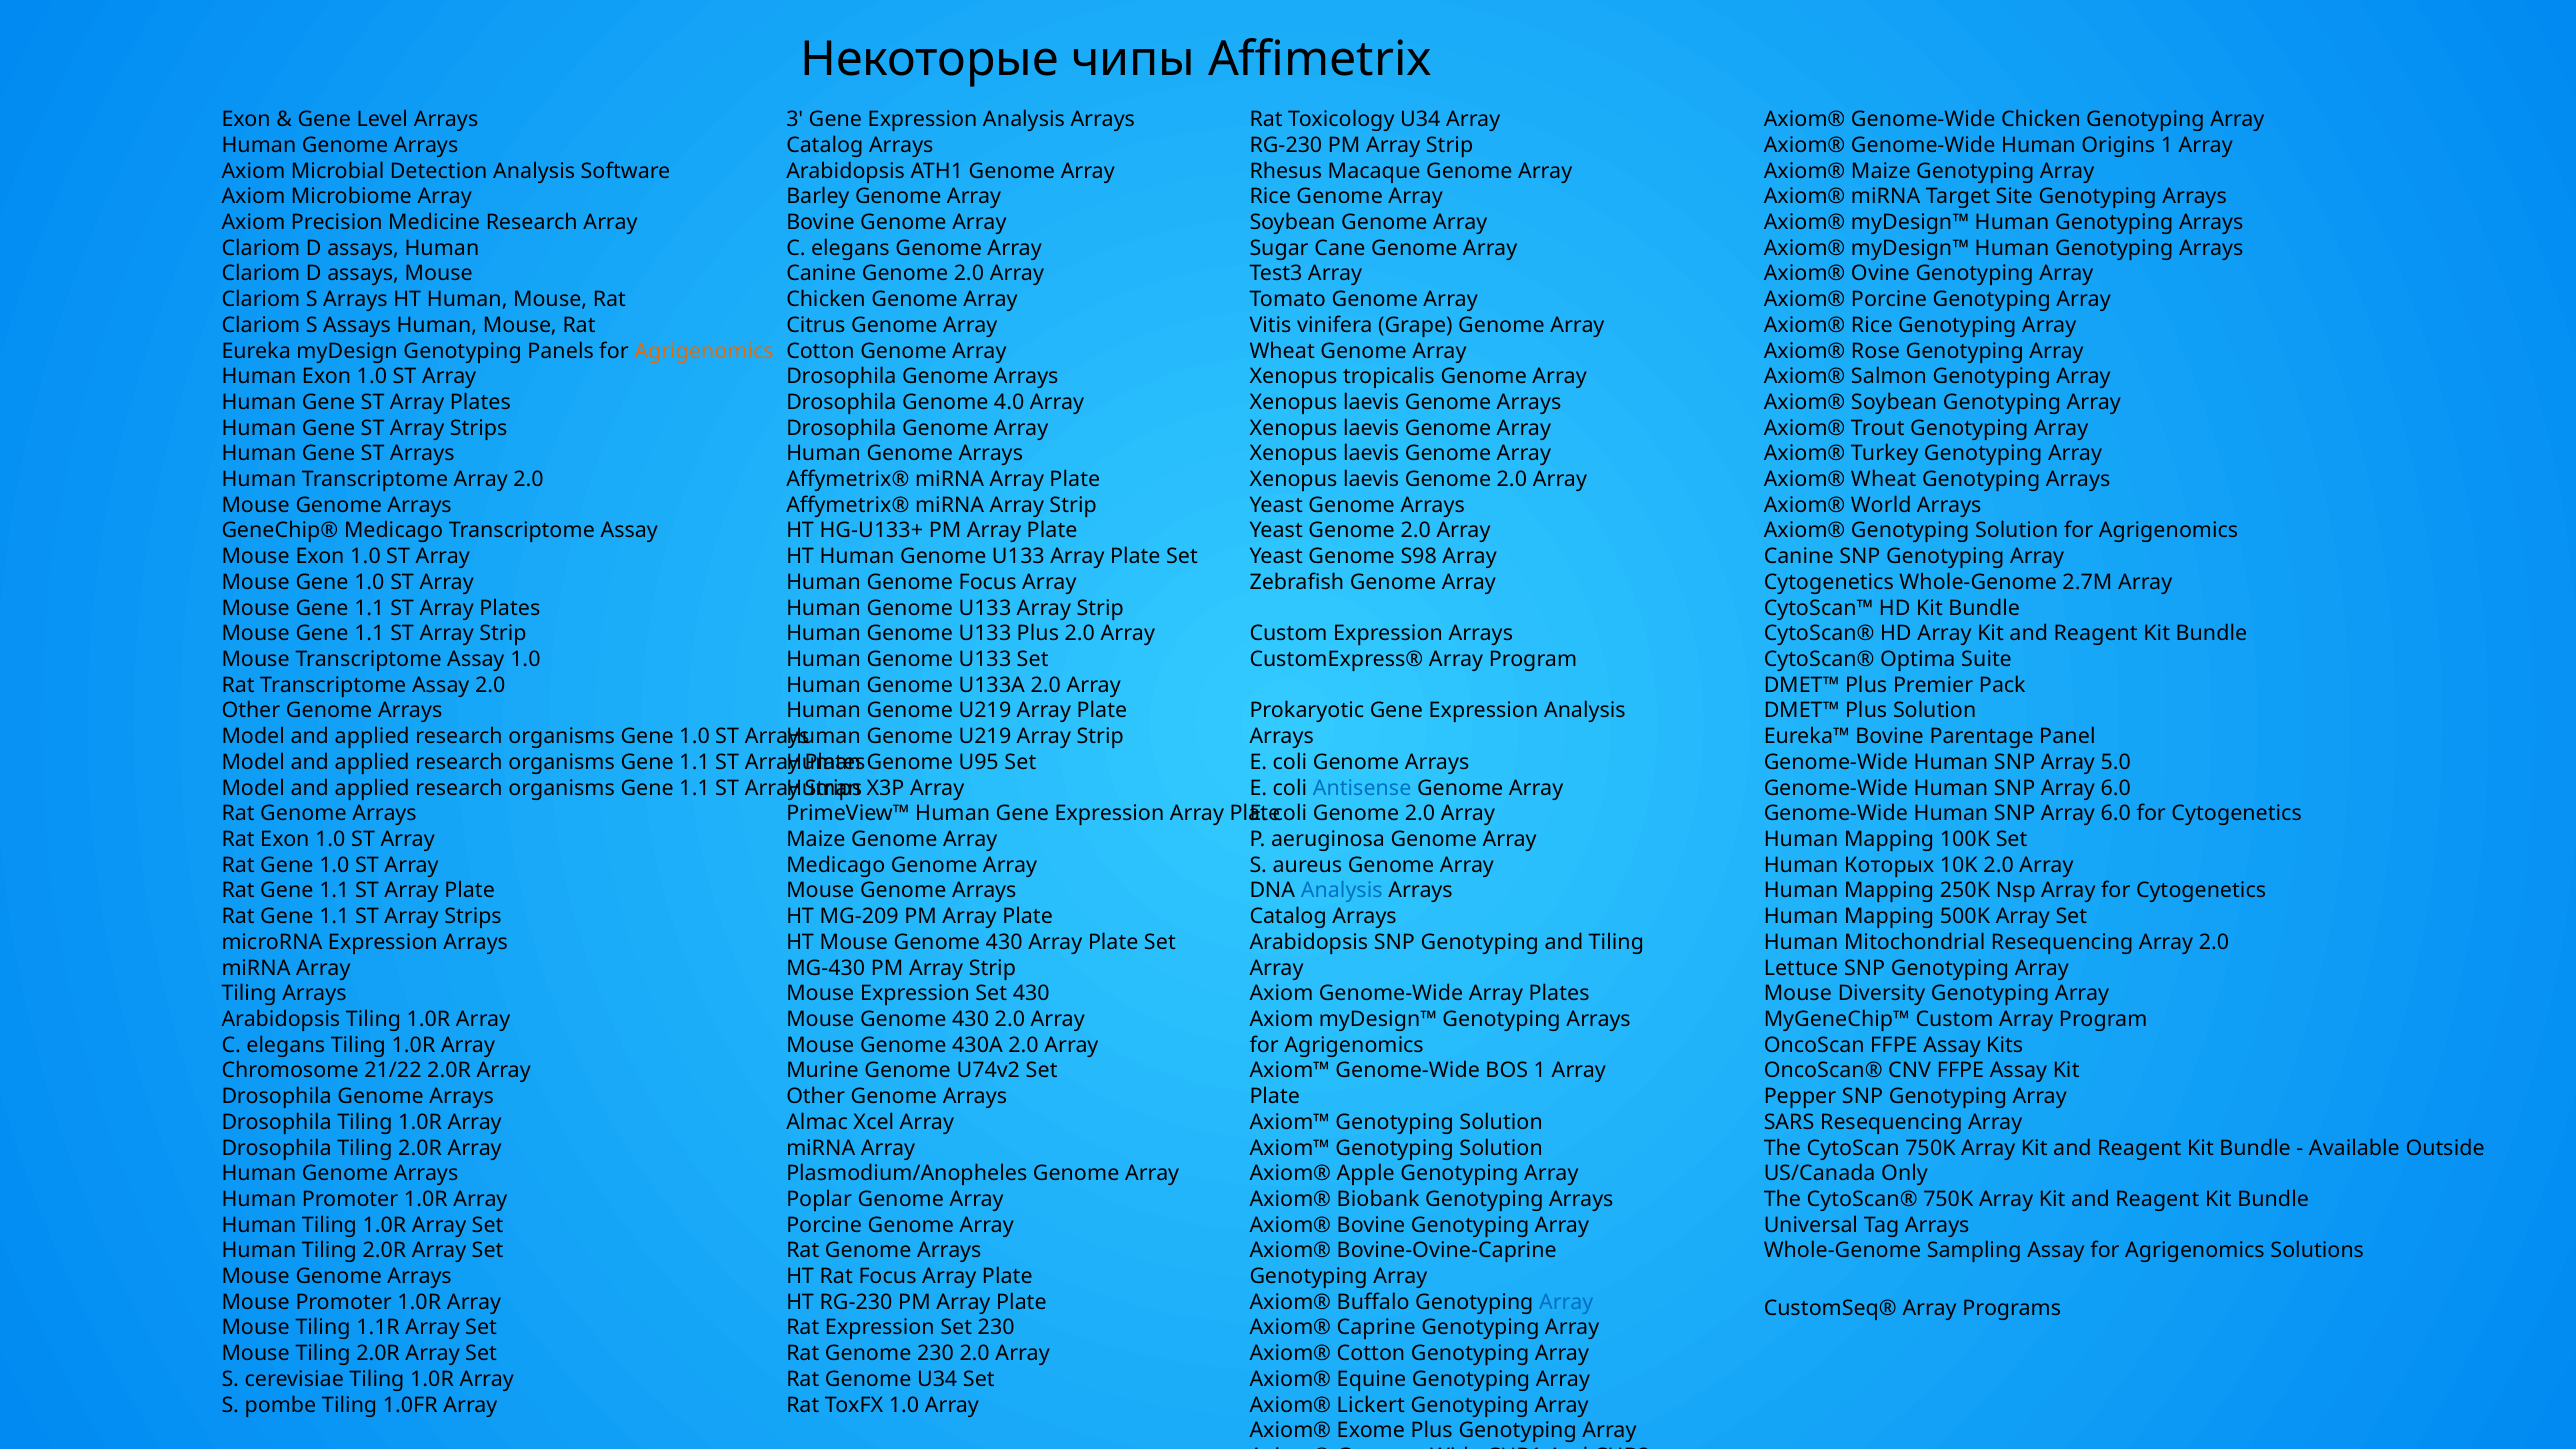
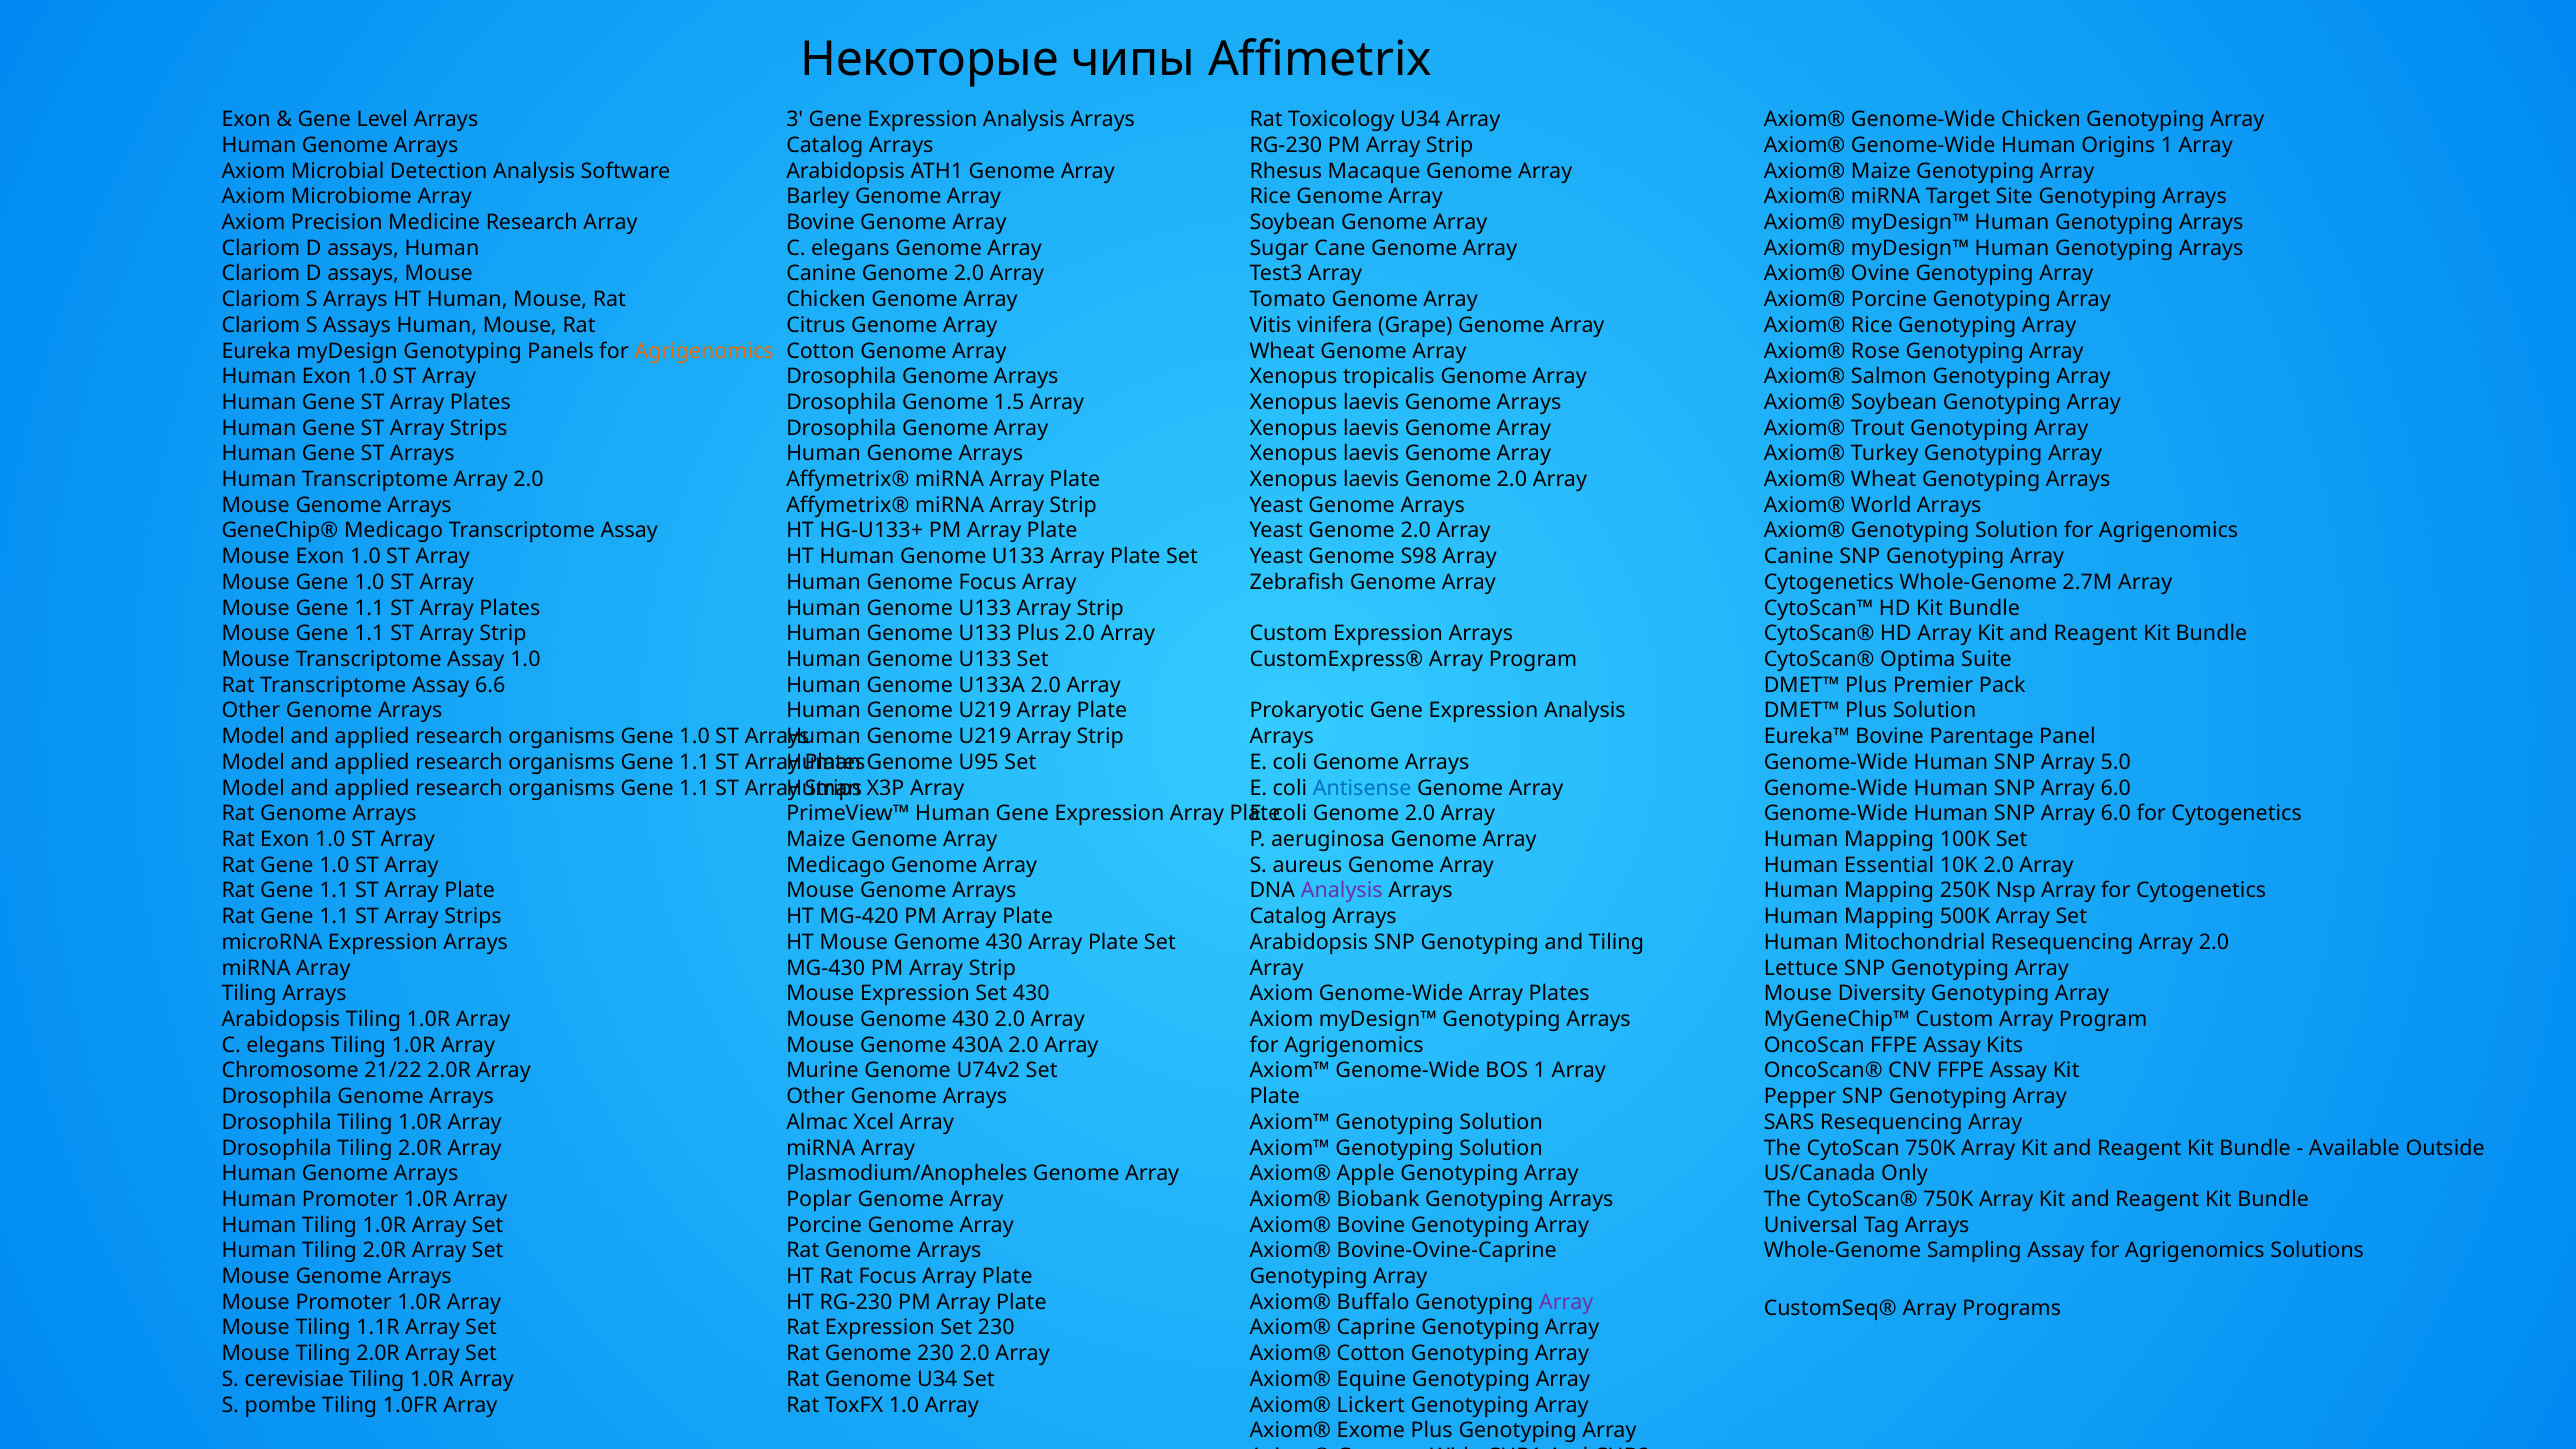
4.0: 4.0 -> 1.5
Assay 2.0: 2.0 -> 6.6
Которых: Которых -> Essential
Analysis at (1342, 891) colour: blue -> purple
MG-209: MG-209 -> MG-420
Array at (1566, 1302) colour: blue -> purple
